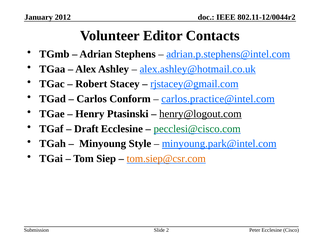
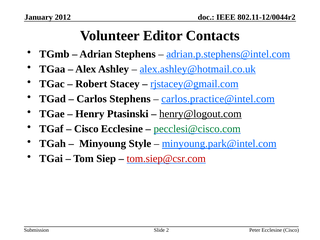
Carlos Conform: Conform -> Stephens
Draft at (86, 129): Draft -> Cisco
tom.siep@csr.com colour: orange -> red
